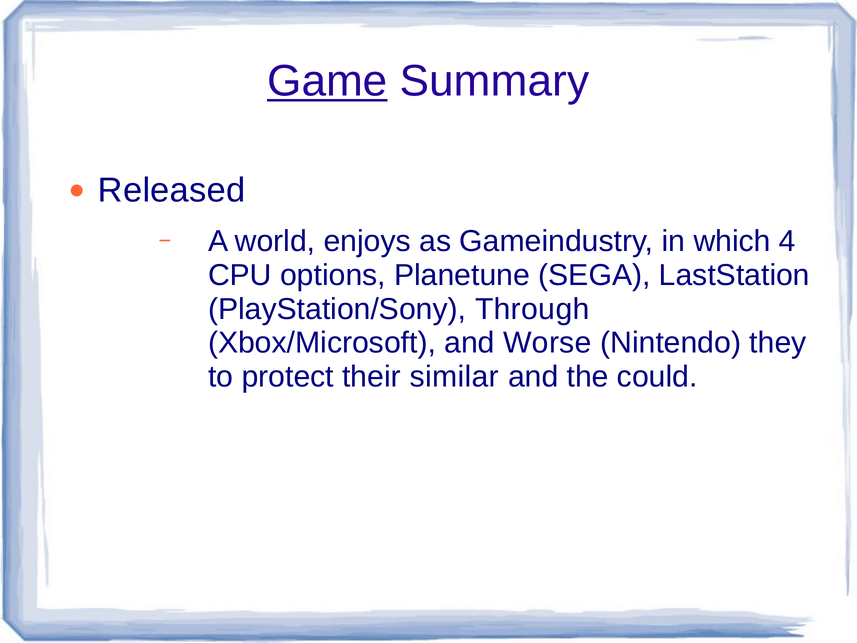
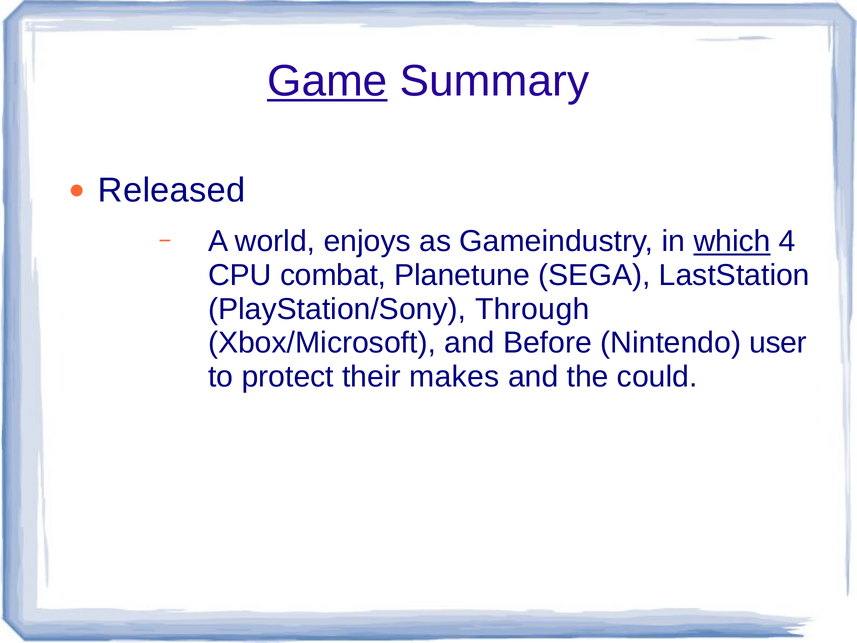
which underline: none -> present
options: options -> combat
Worse: Worse -> Before
they: they -> user
similar: similar -> makes
